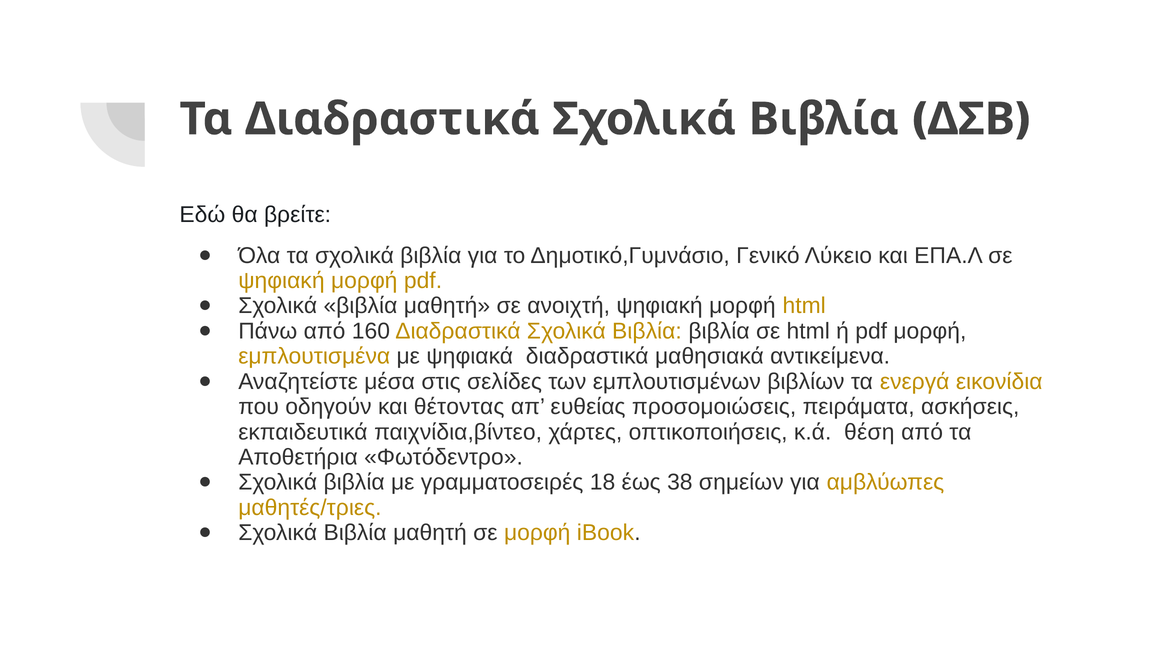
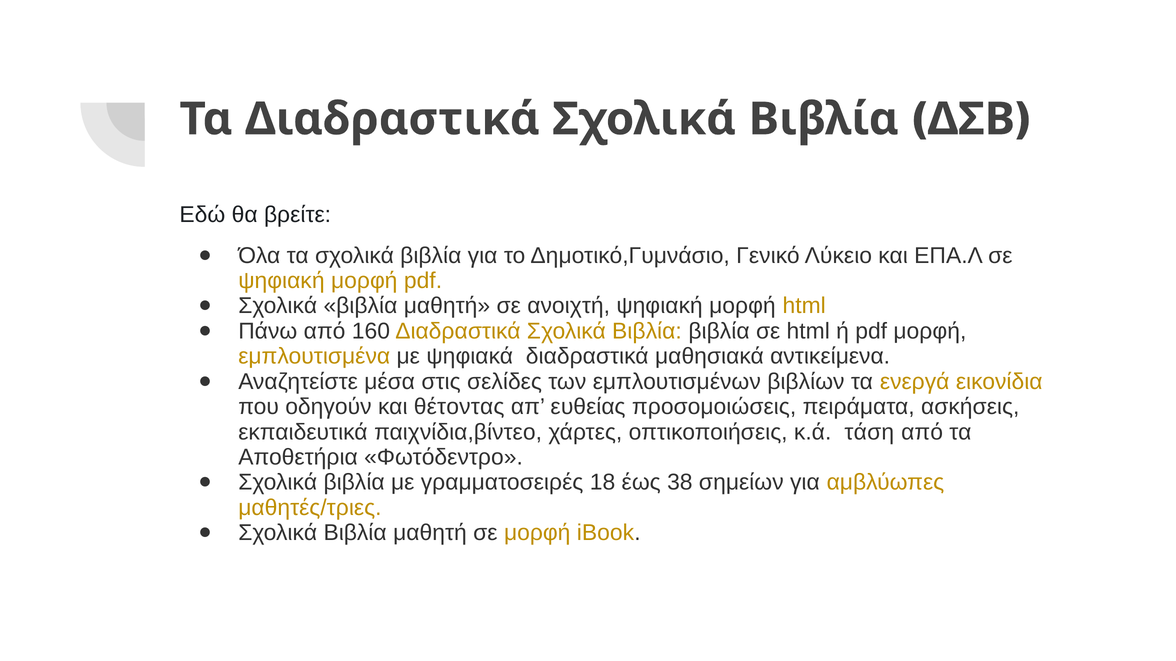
θέση: θέση -> τάση
